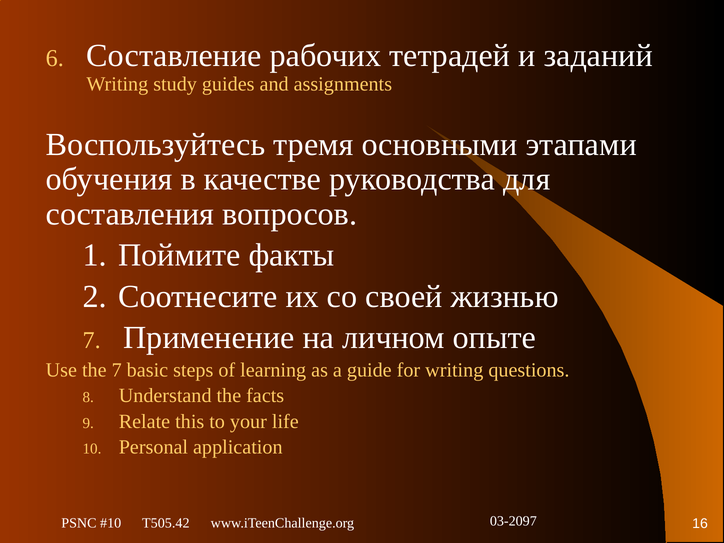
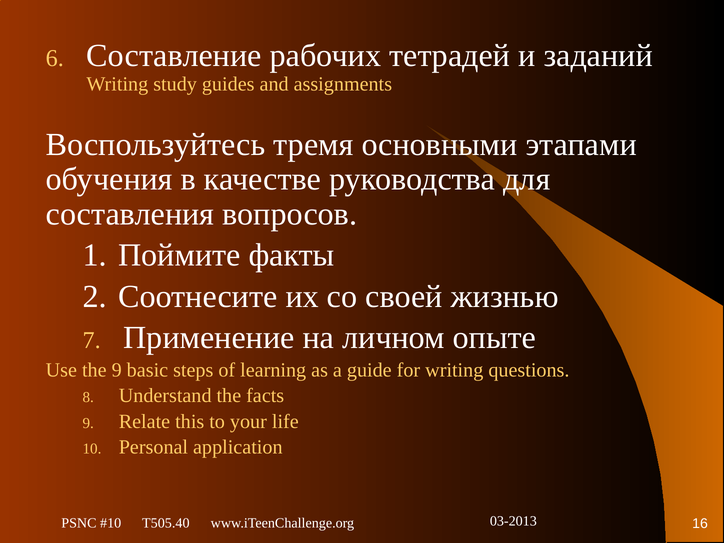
the 7: 7 -> 9
03-2097: 03-2097 -> 03-2013
T505.42: T505.42 -> T505.40
